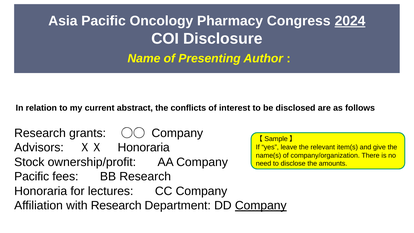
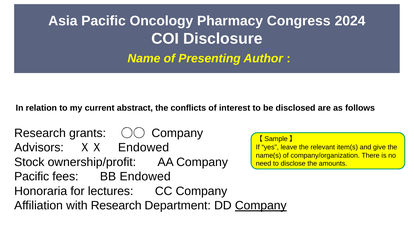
2024 underline: present -> none
ＸＸ Honoraria: Honoraria -> Endowed
BB Research: Research -> Endowed
